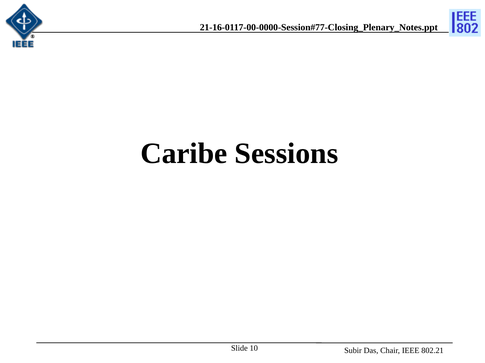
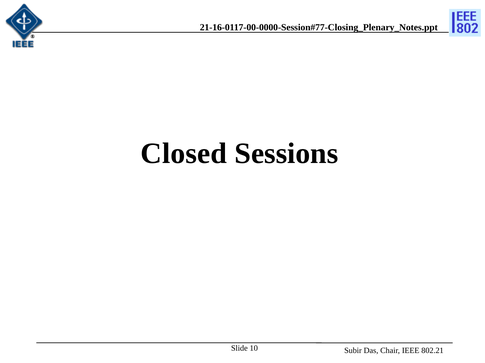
Caribe: Caribe -> Closed
